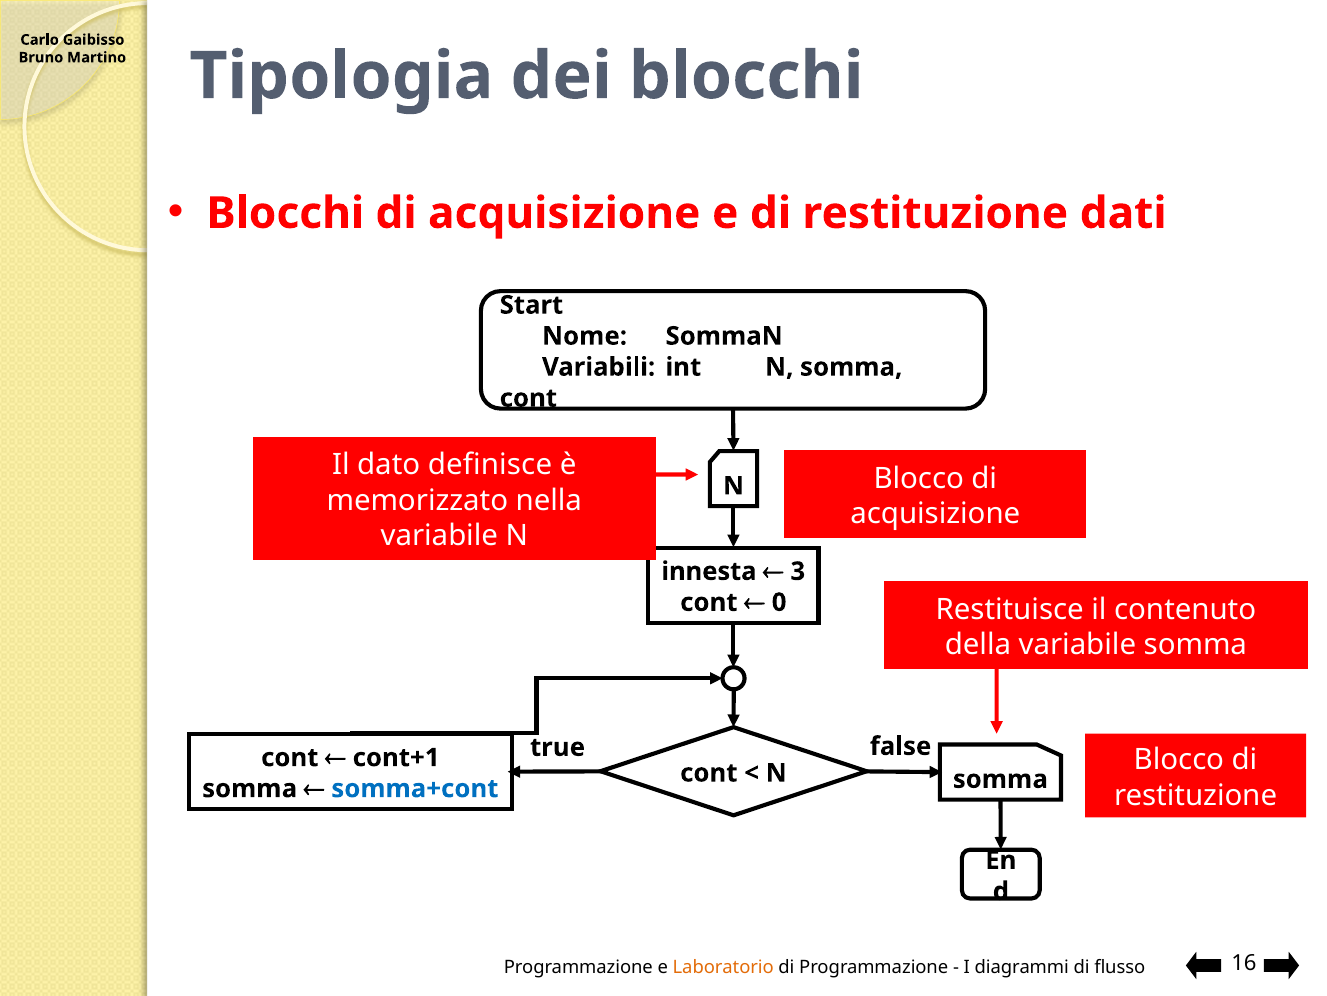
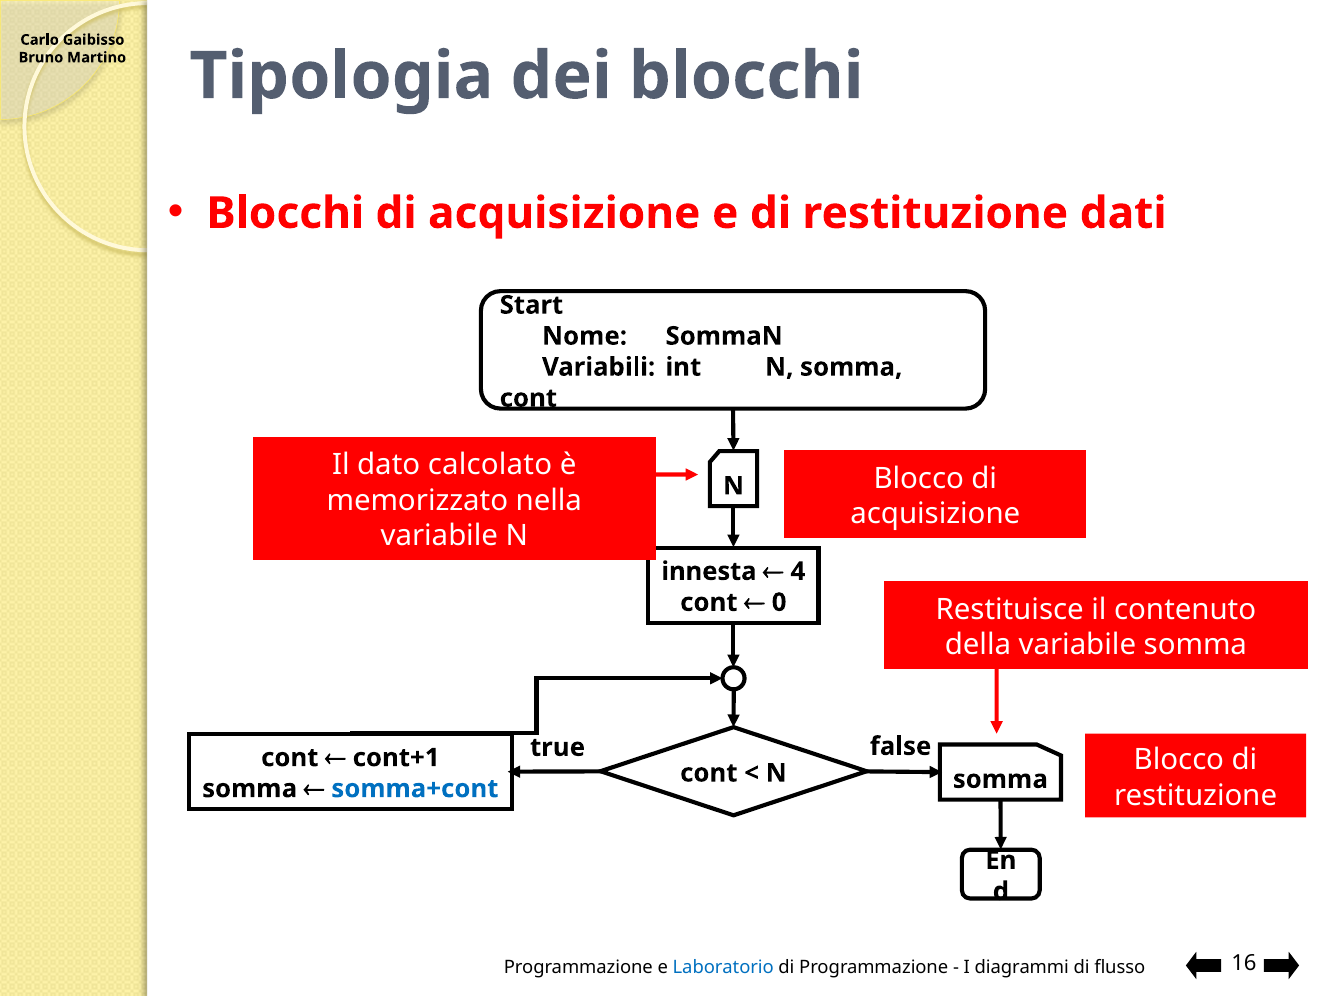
definisce: definisce -> calcolato
3: 3 -> 4
Laboratorio colour: orange -> blue
